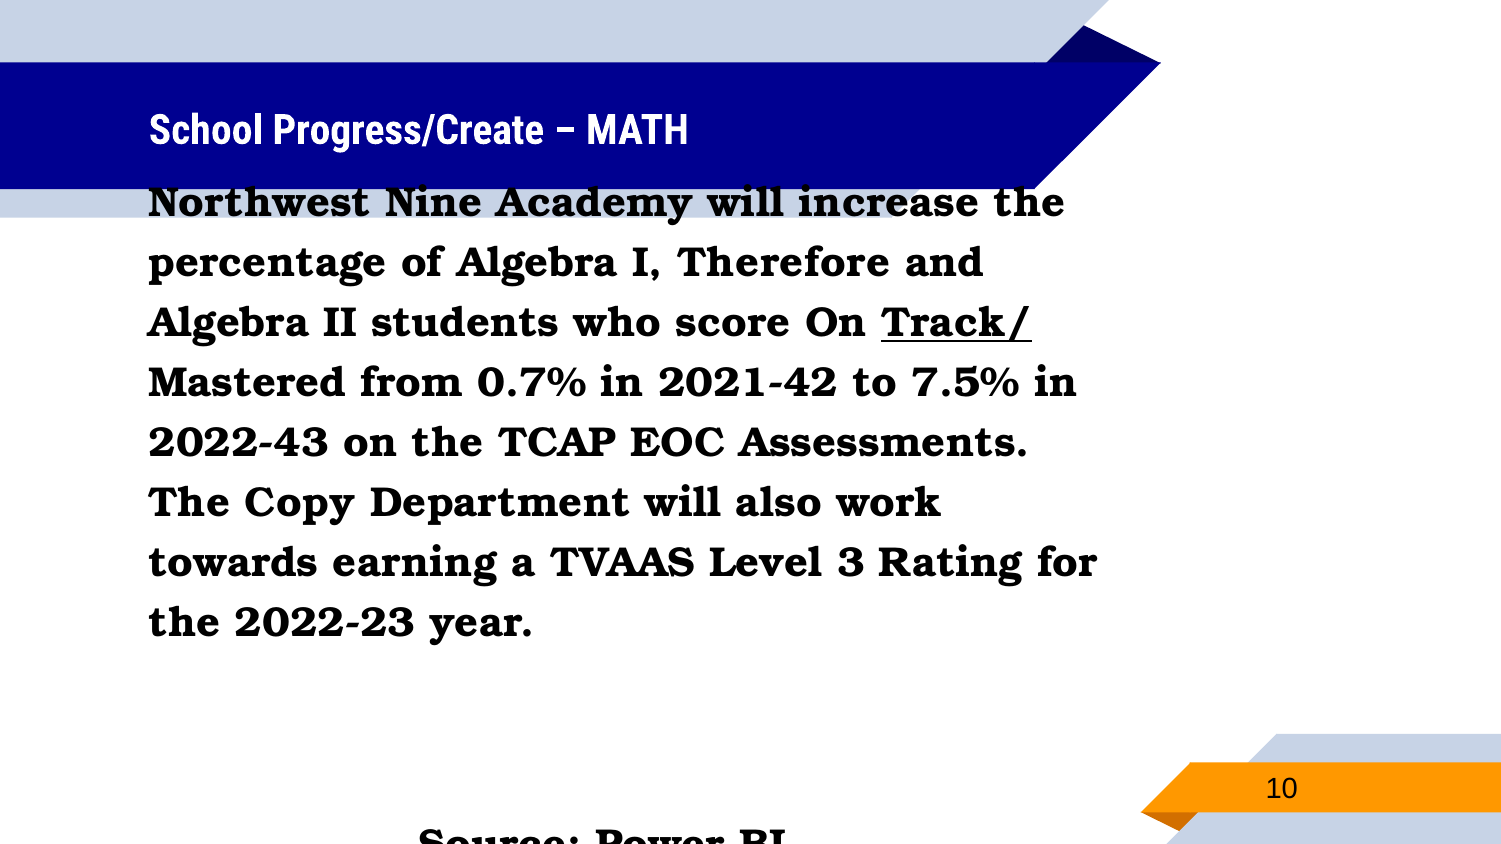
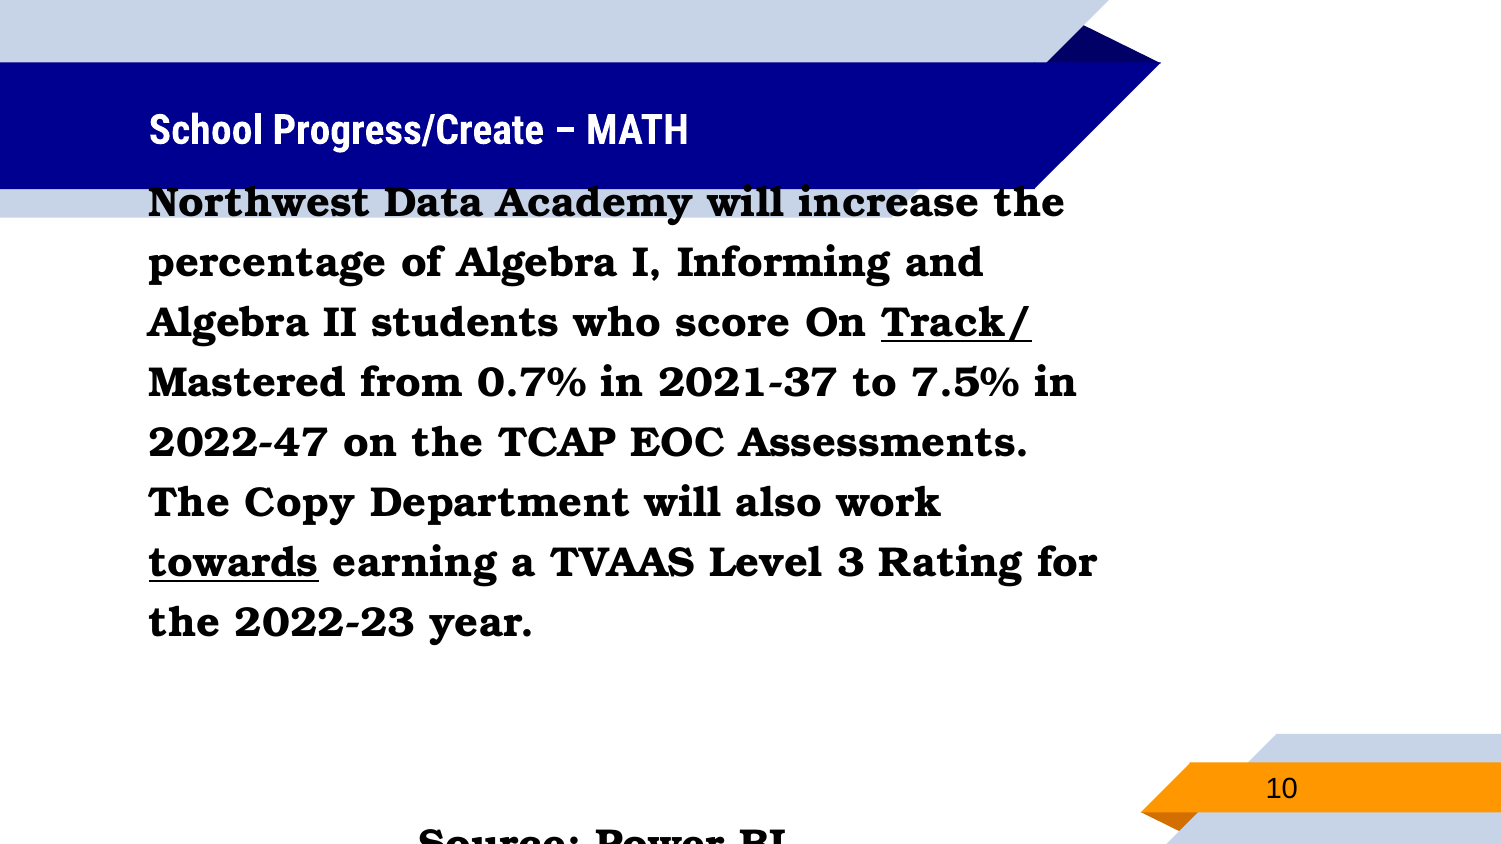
Nine: Nine -> Data
Therefore: Therefore -> Informing
2021-42: 2021-42 -> 2021-37
2022-43: 2022-43 -> 2022-47
towards at (234, 563) underline: none -> present
